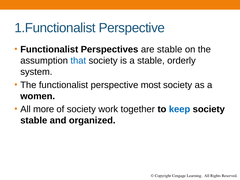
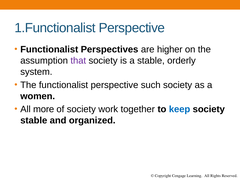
are stable: stable -> higher
that colour: blue -> purple
most: most -> such
